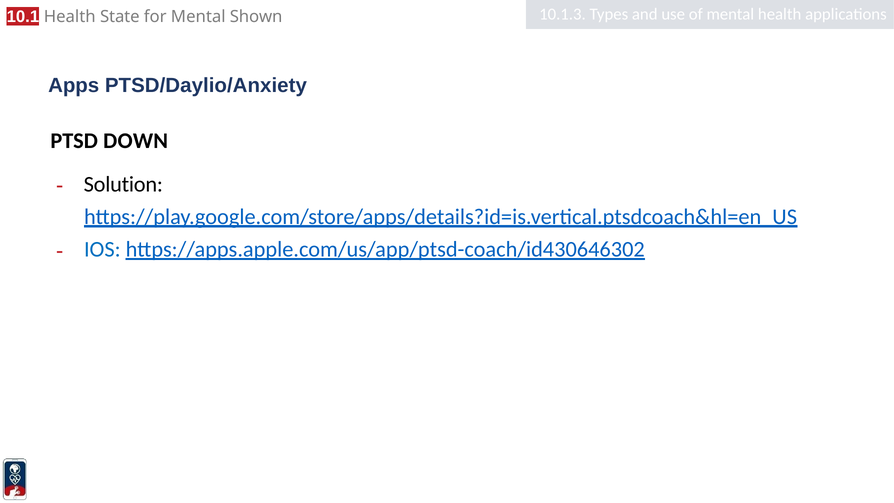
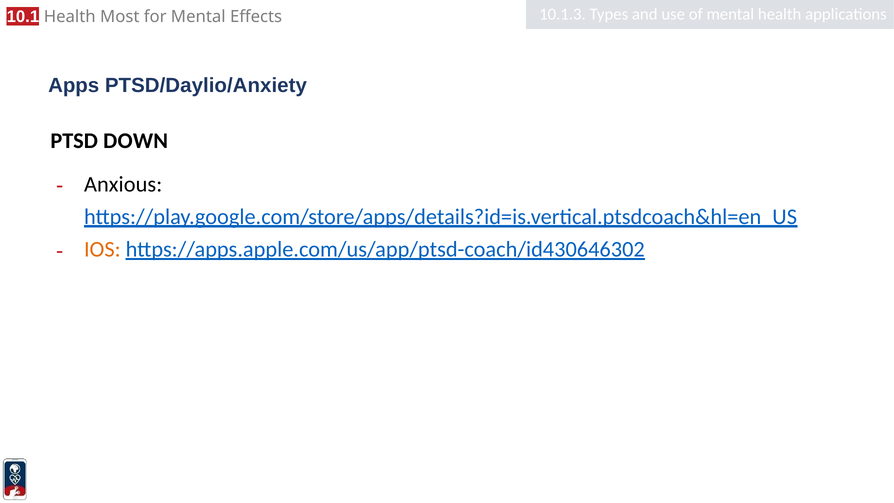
State: State -> Most
Shown: Shown -> Effects
Solution: Solution -> Anxious
IOS colour: blue -> orange
